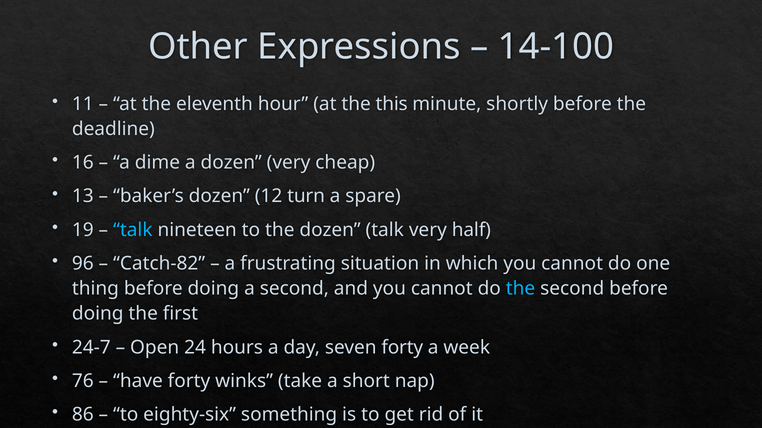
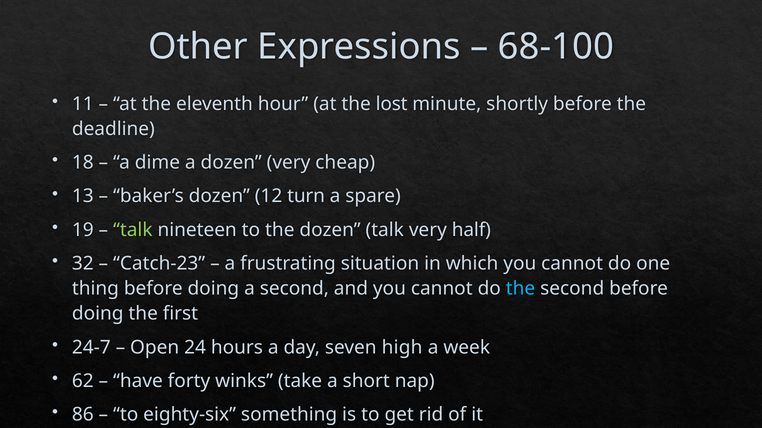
14-100: 14-100 -> 68-100
this: this -> lost
16: 16 -> 18
talk at (133, 230) colour: light blue -> light green
96: 96 -> 32
Catch-82: Catch-82 -> Catch-23
seven forty: forty -> high
76: 76 -> 62
